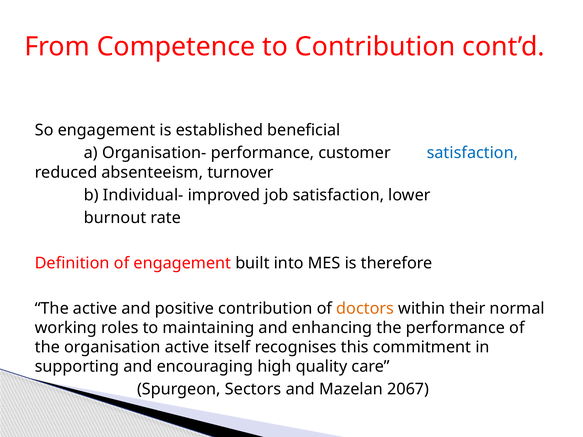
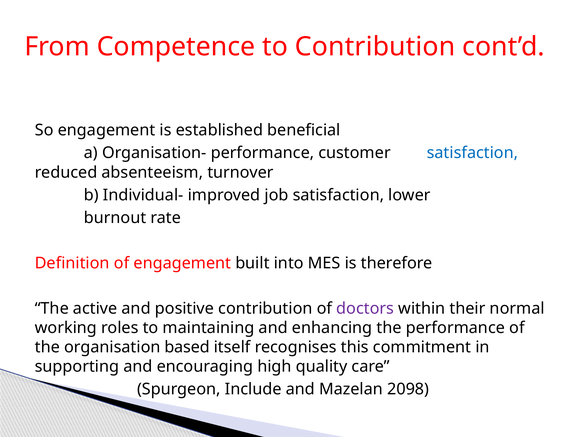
doctors colour: orange -> purple
organisation active: active -> based
Sectors: Sectors -> Include
2067: 2067 -> 2098
